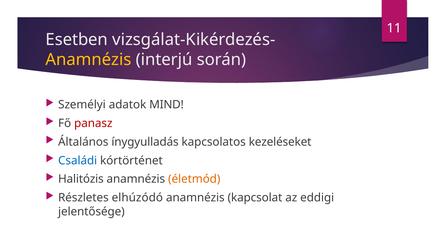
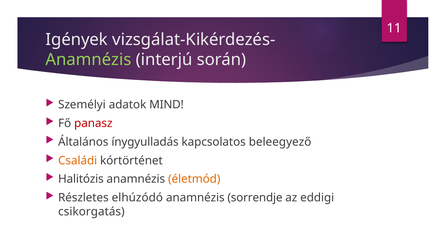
Esetben: Esetben -> Igények
Anamnézis at (88, 60) colour: yellow -> light green
kezeléseket: kezeléseket -> beleegyező
Családi colour: blue -> orange
kapcsolat: kapcsolat -> sorrendje
jelentősége: jelentősége -> csikorgatás
